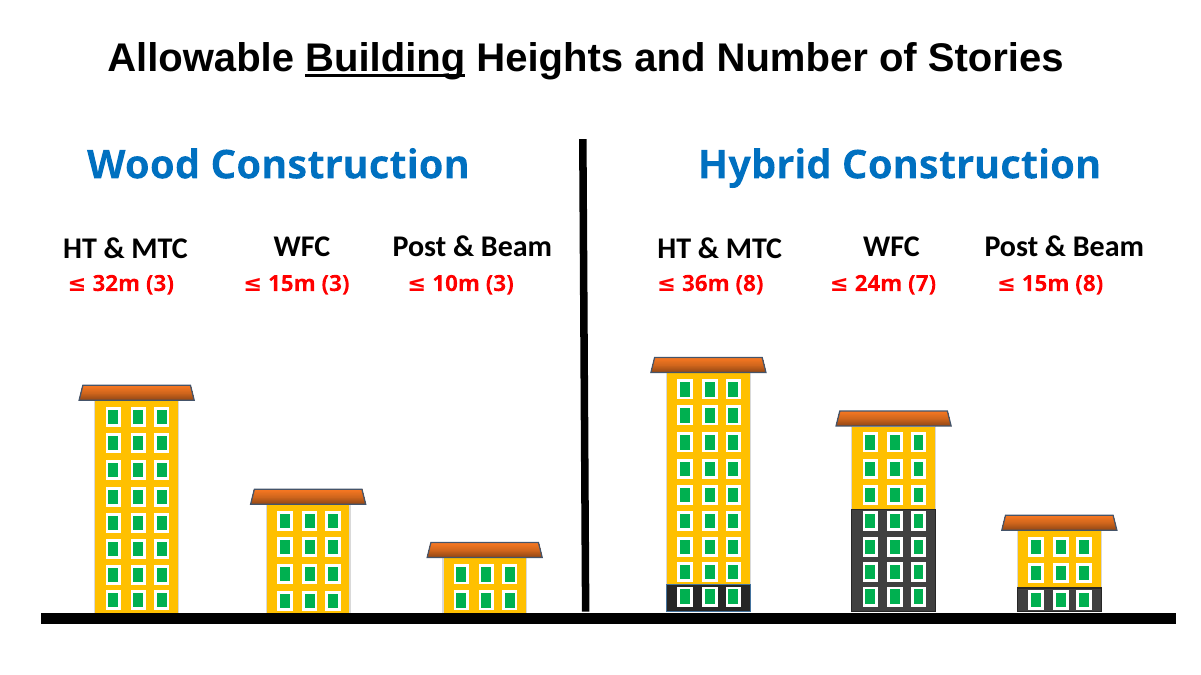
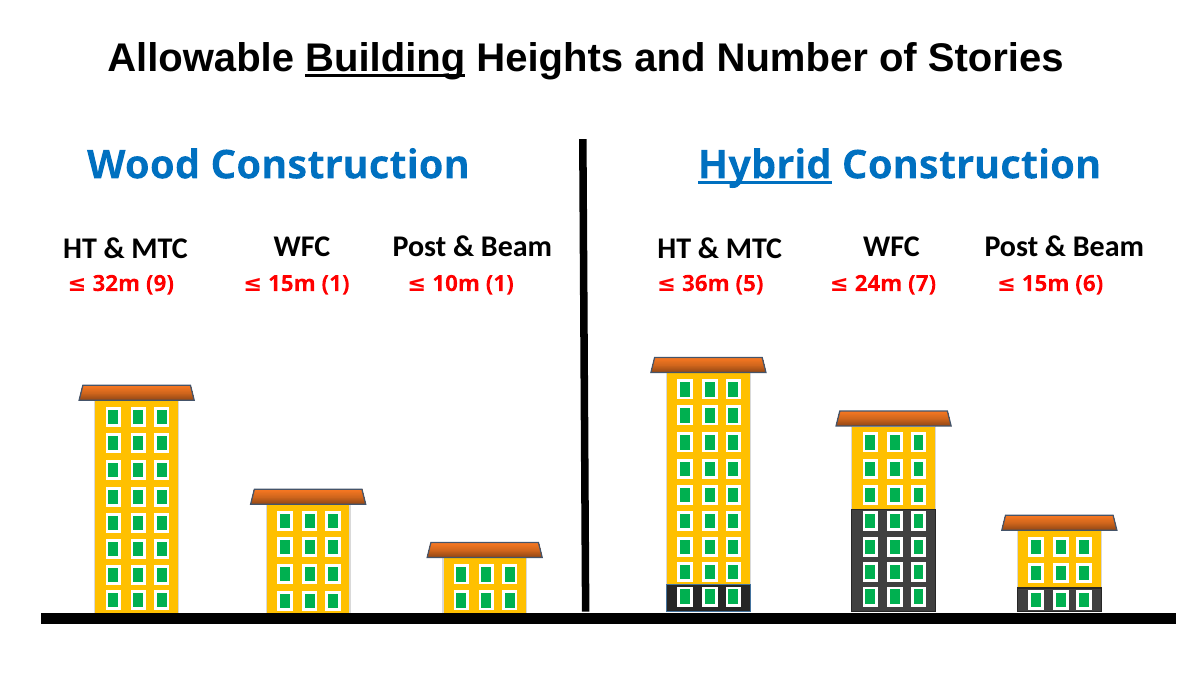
Hybrid underline: none -> present
32m 3: 3 -> 9
15m 3: 3 -> 1
10m 3: 3 -> 1
36m 8: 8 -> 5
15m 8: 8 -> 6
